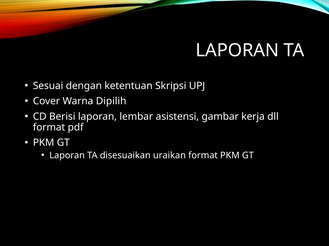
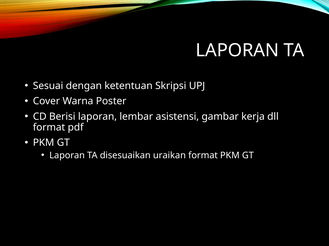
Dipilih: Dipilih -> Poster
